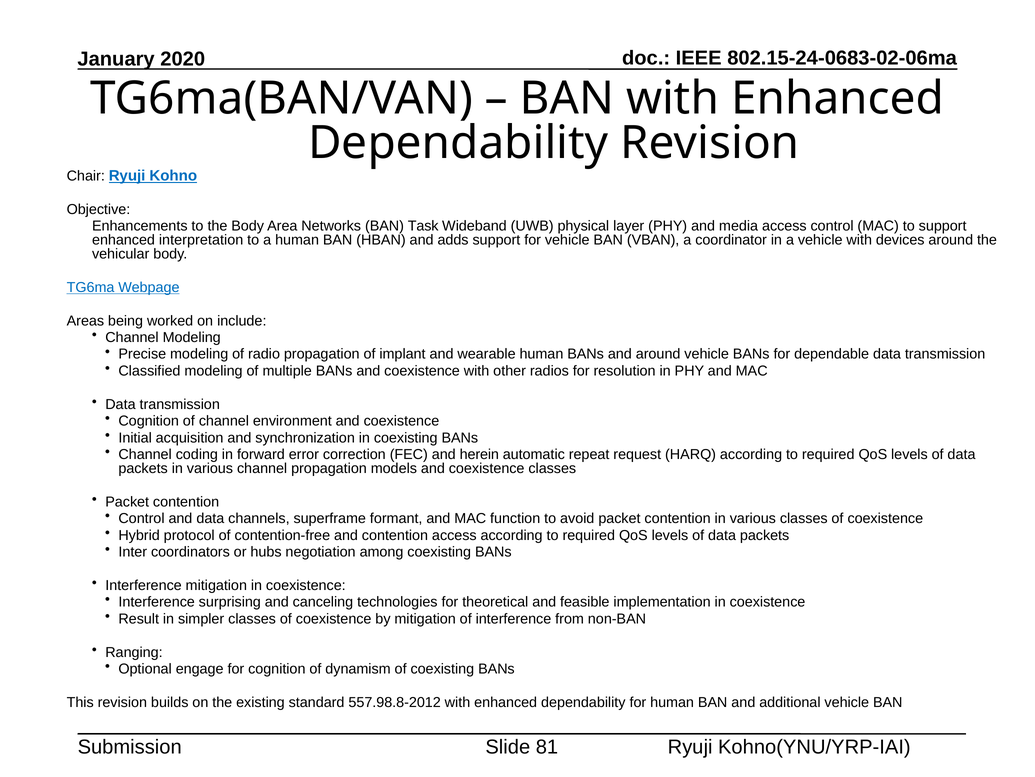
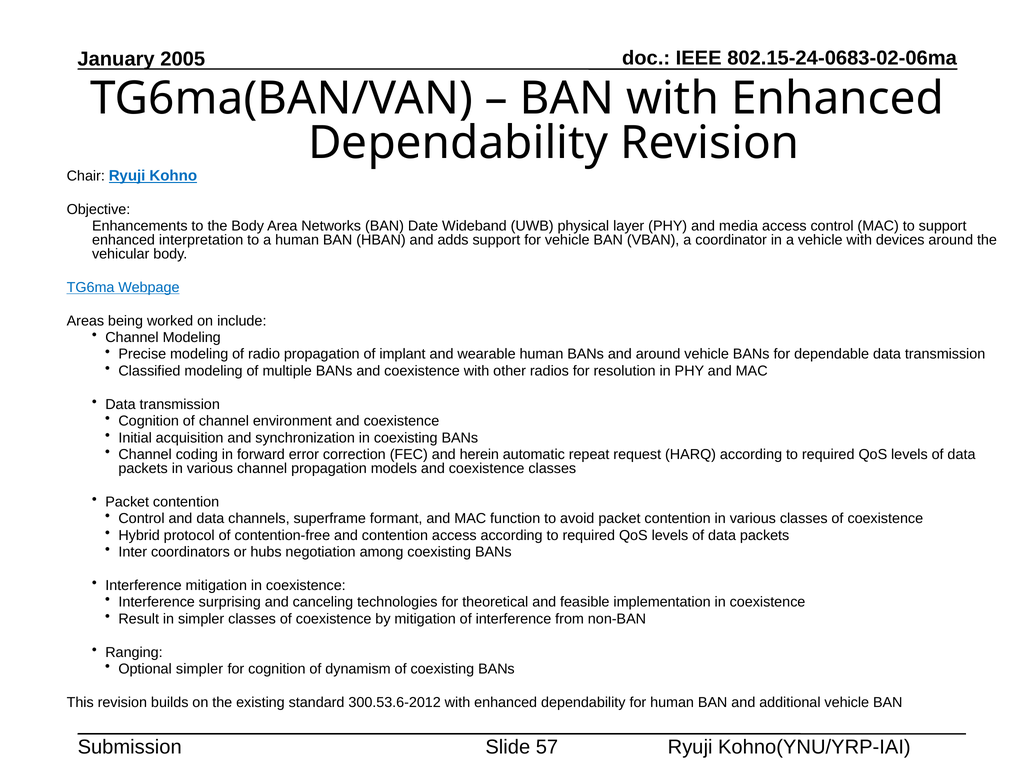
2020: 2020 -> 2005
Task: Task -> Date
Optional engage: engage -> simpler
557.98.8-2012: 557.98.8-2012 -> 300.53.6-2012
81: 81 -> 57
